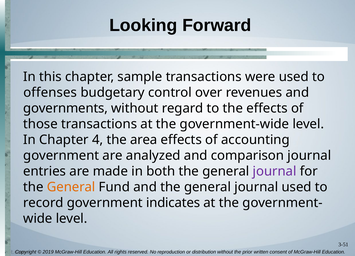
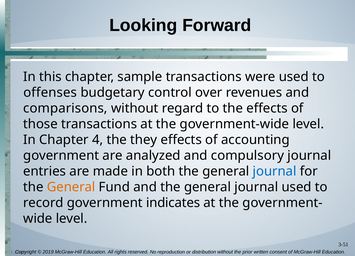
governments: governments -> comparisons
area: area -> they
comparison: comparison -> compulsory
journal at (275, 172) colour: purple -> blue
